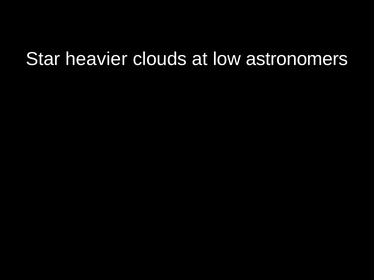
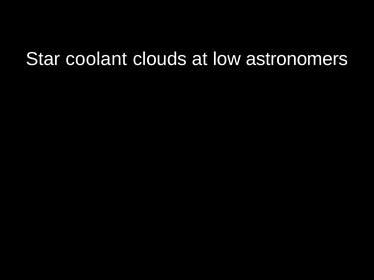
heavier: heavier -> coolant
